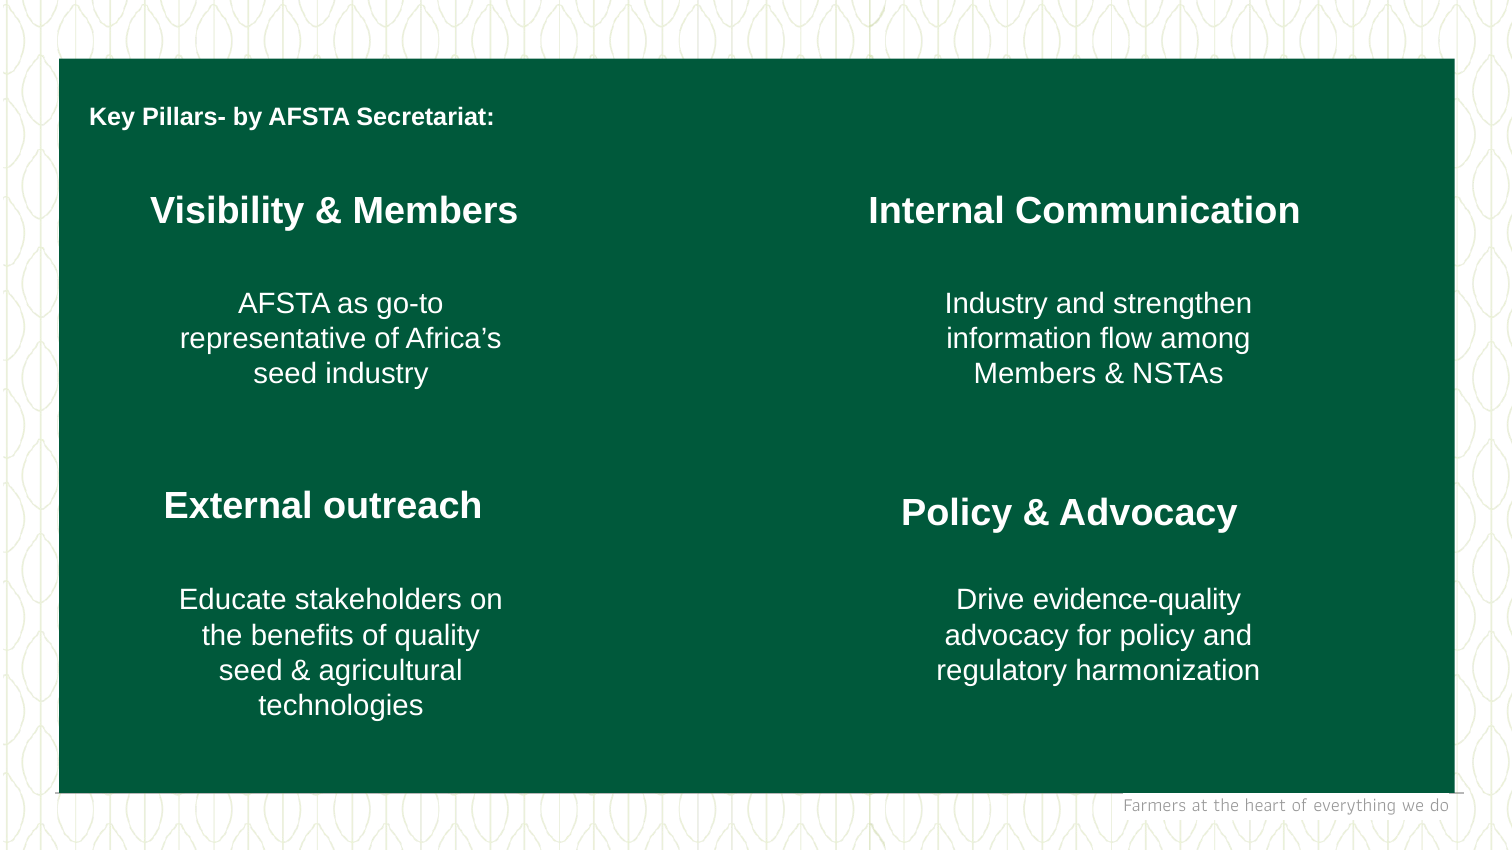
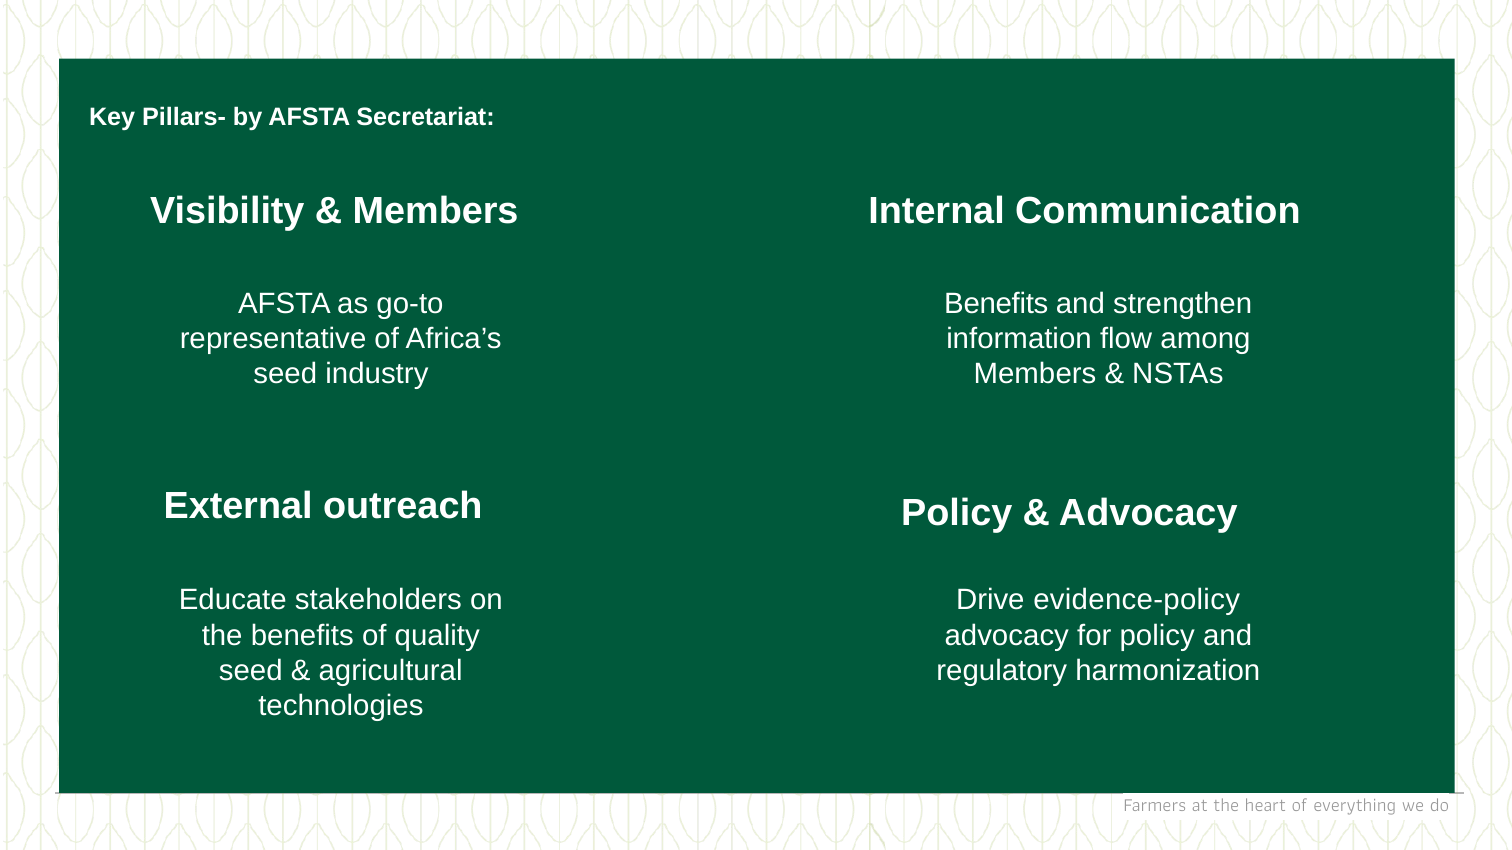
Industry at (996, 304): Industry -> Benefits
evidence-quality: evidence-quality -> evidence-policy
